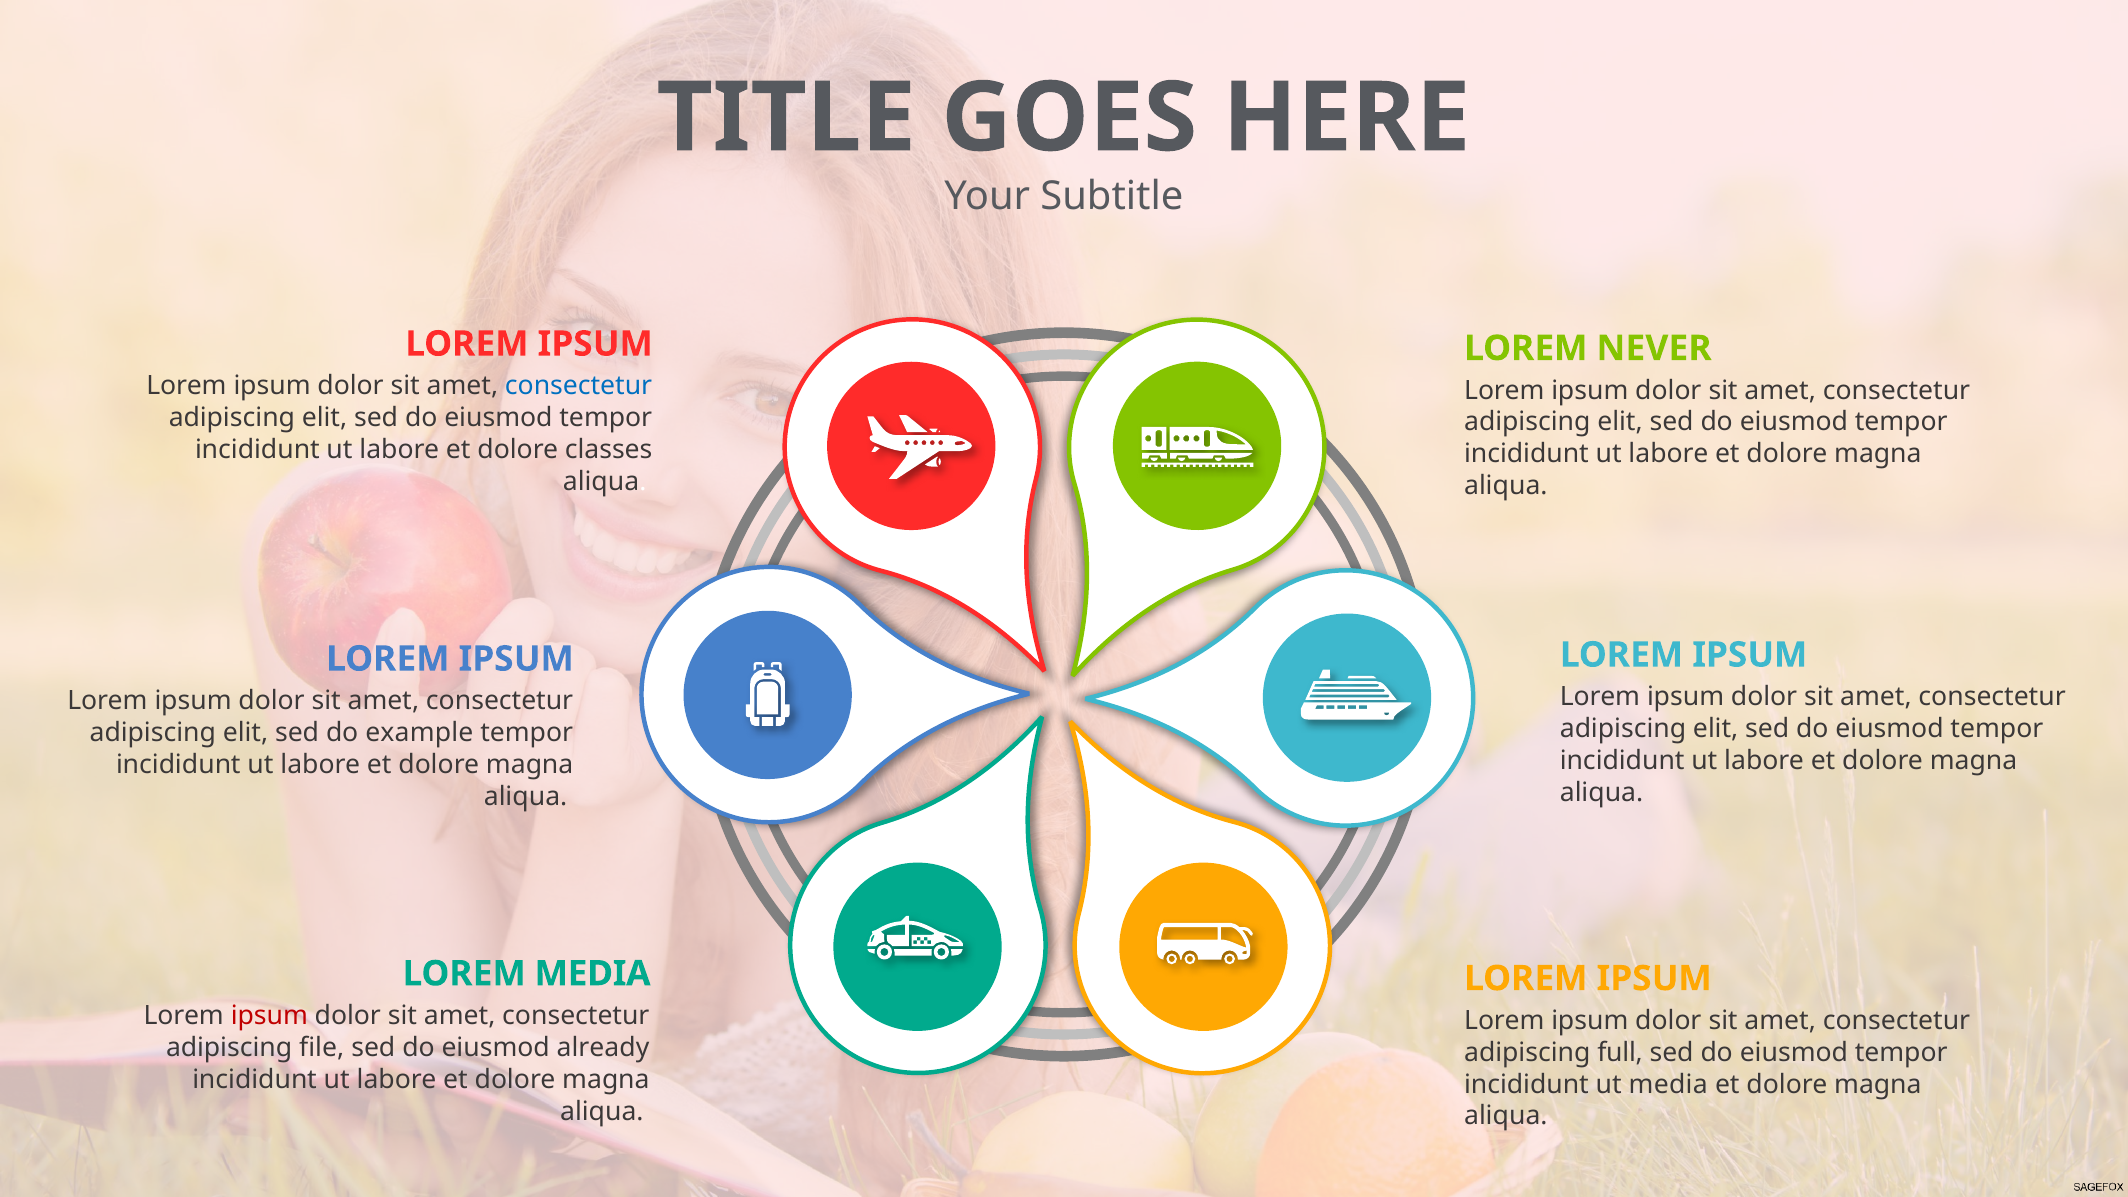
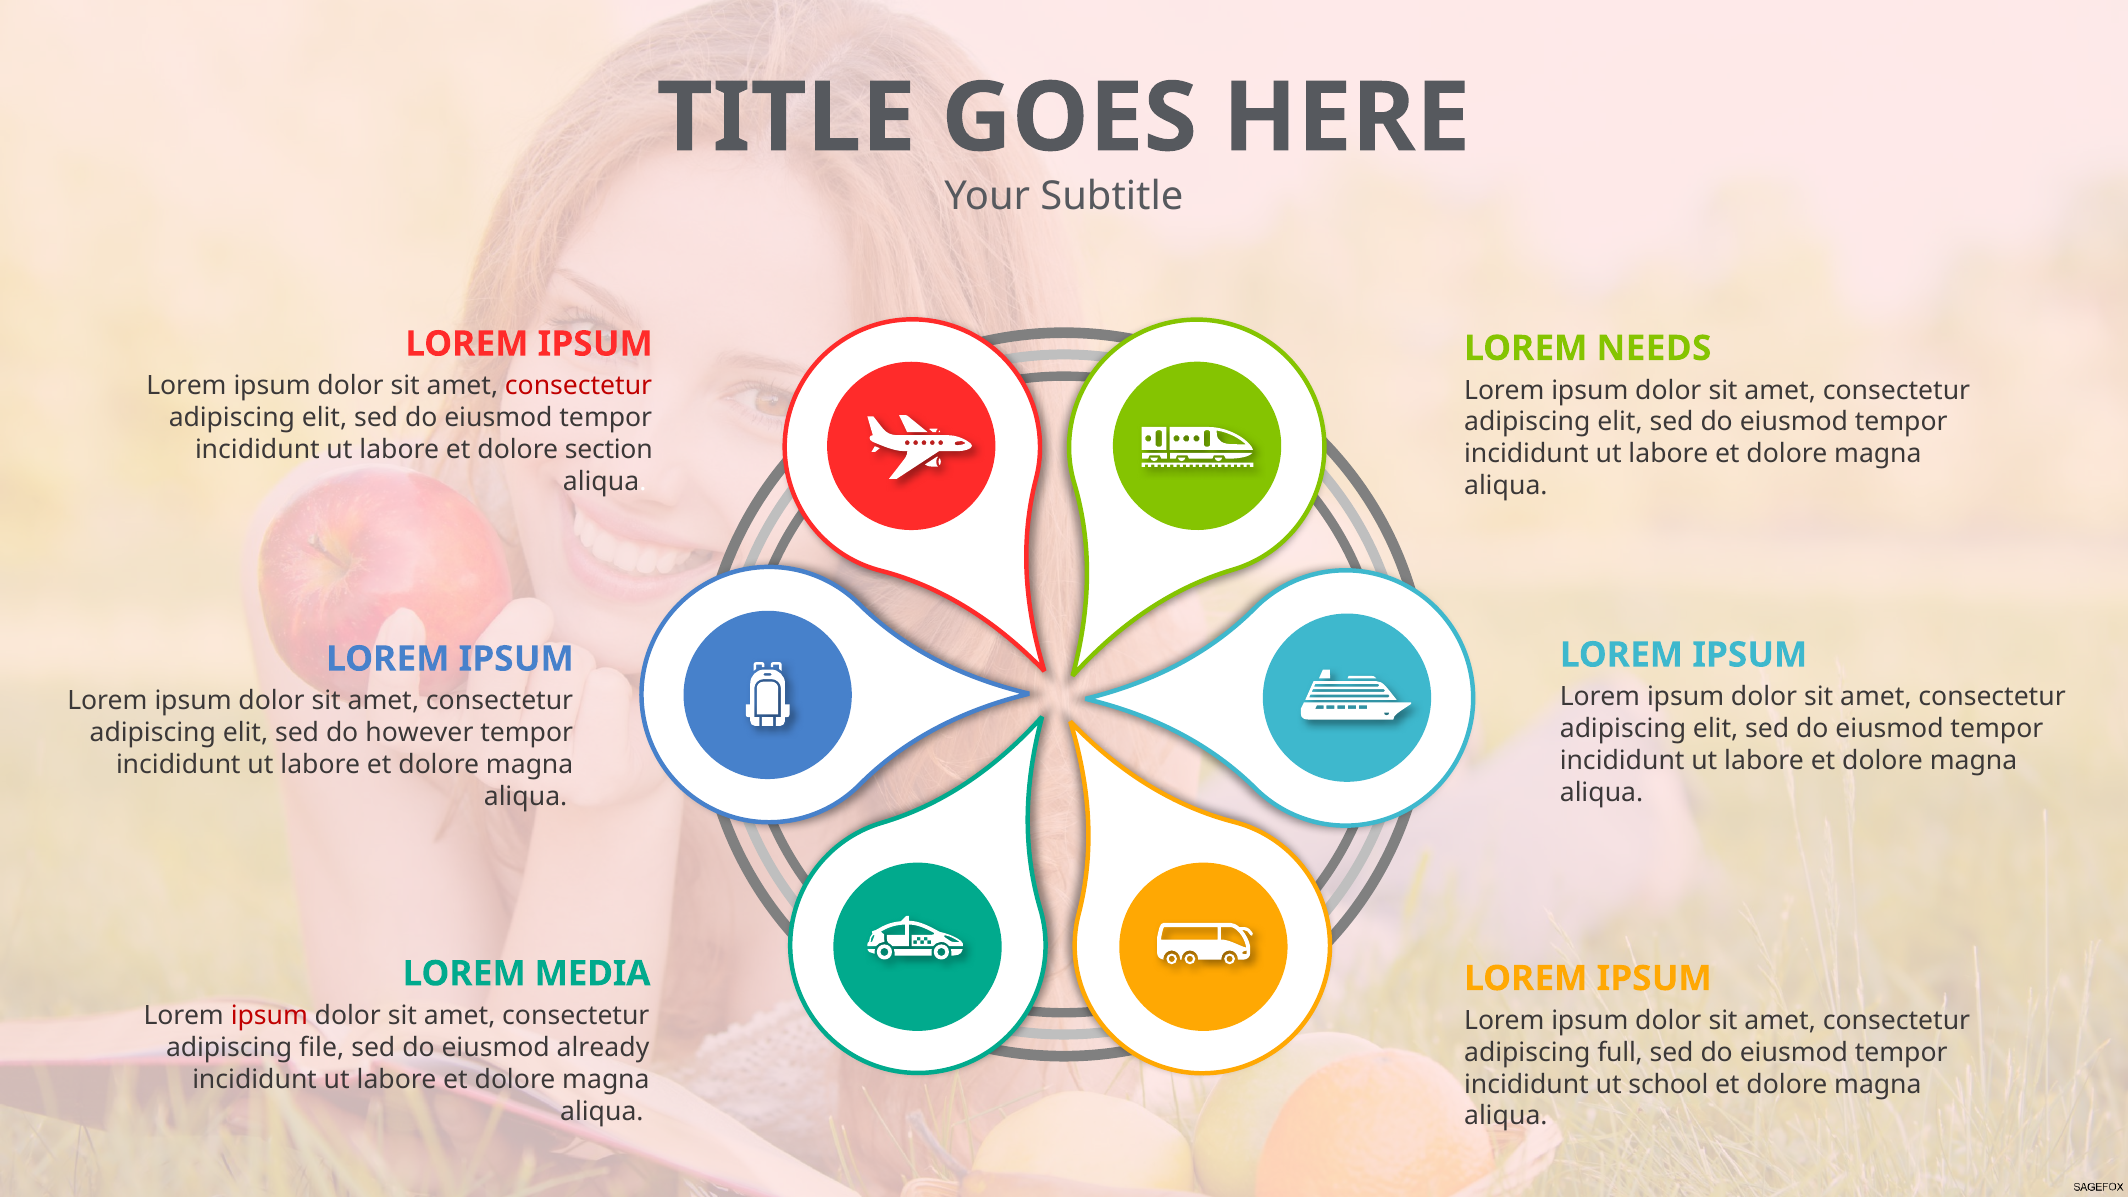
NEVER: NEVER -> NEEDS
consectetur at (579, 386) colour: blue -> red
classes: classes -> section
example: example -> however
ut media: media -> school
